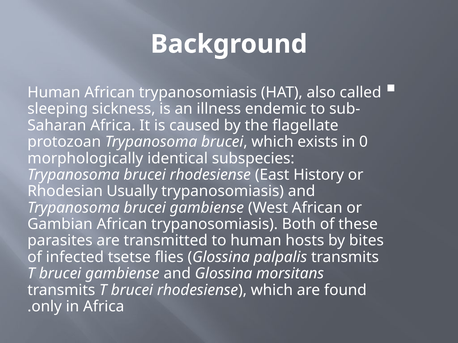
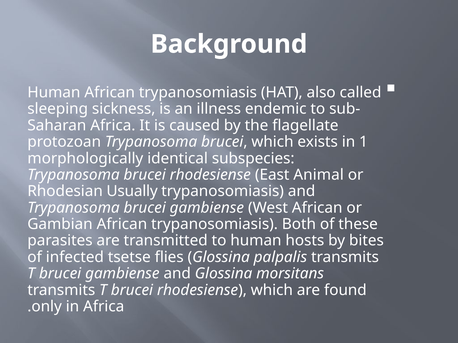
0: 0 -> 1
History: History -> Animal
